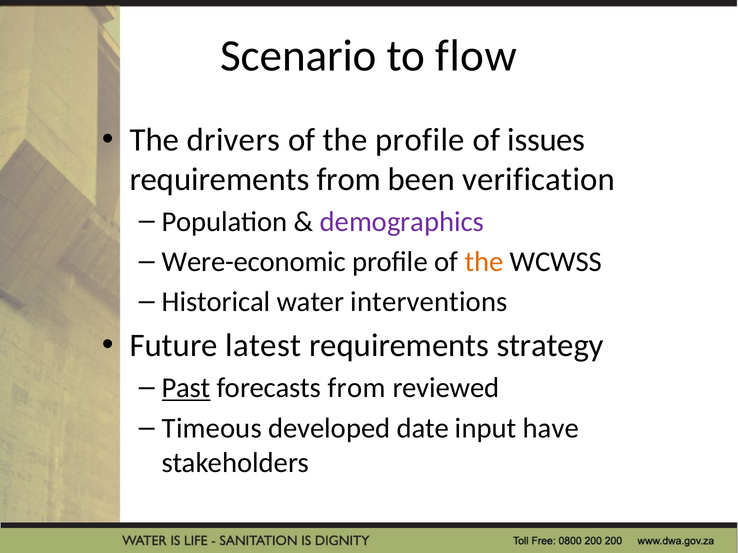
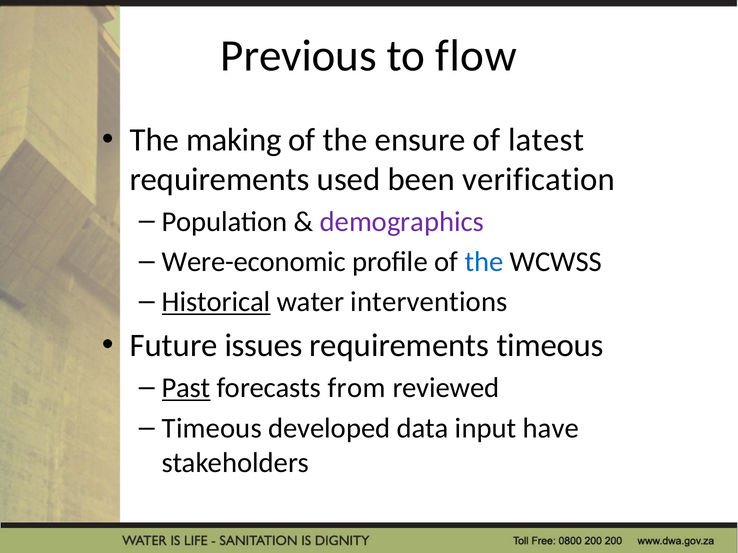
Scenario: Scenario -> Previous
drivers: drivers -> making
the profile: profile -> ensure
issues: issues -> latest
requirements from: from -> used
the at (484, 262) colour: orange -> blue
Historical underline: none -> present
latest: latest -> issues
requirements strategy: strategy -> timeous
date: date -> data
